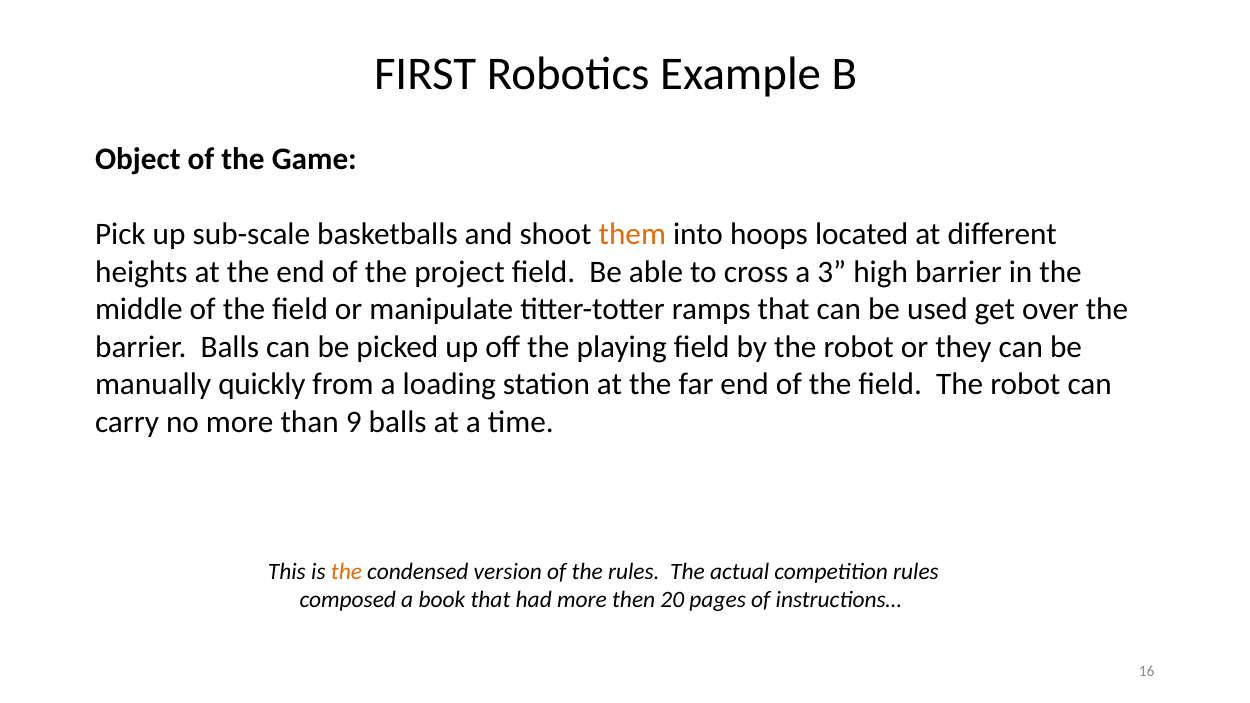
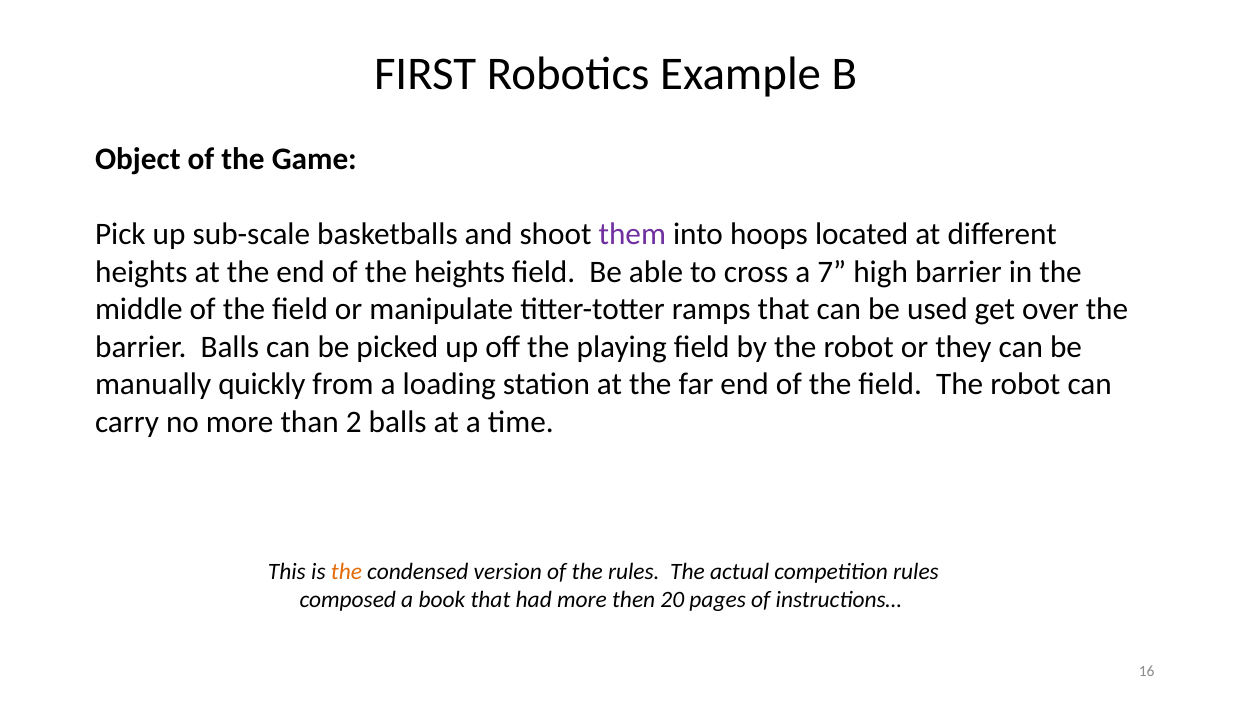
them colour: orange -> purple
the project: project -> heights
3: 3 -> 7
9: 9 -> 2
